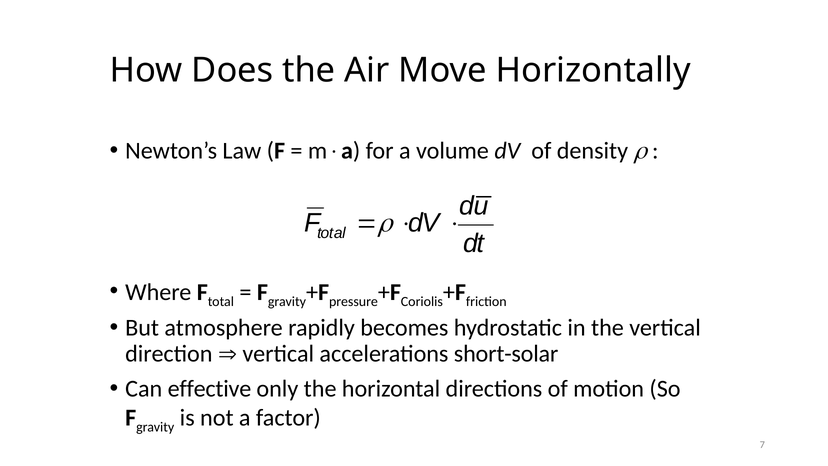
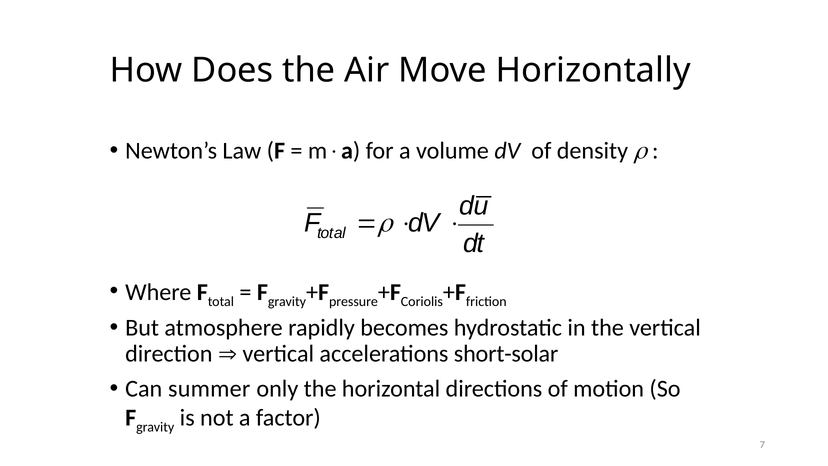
effective: effective -> summer
